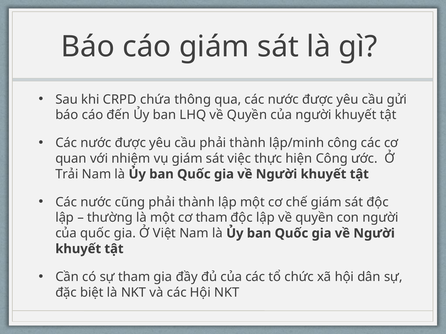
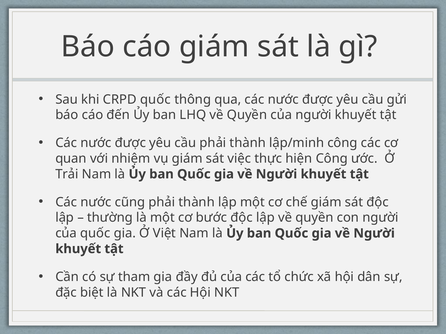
CRPD chứa: chứa -> quốc
cơ tham: tham -> bước
